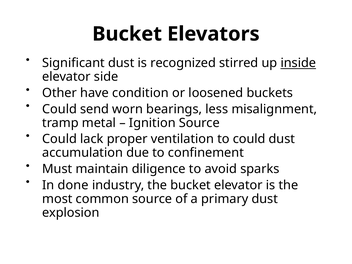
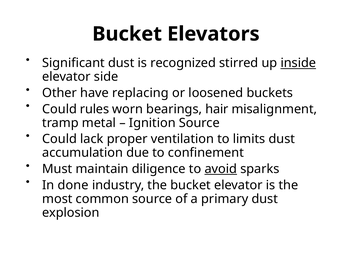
condition: condition -> replacing
send: send -> rules
less: less -> hair
to could: could -> limits
avoid underline: none -> present
